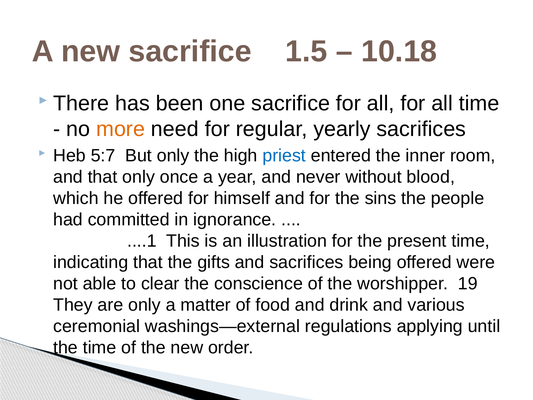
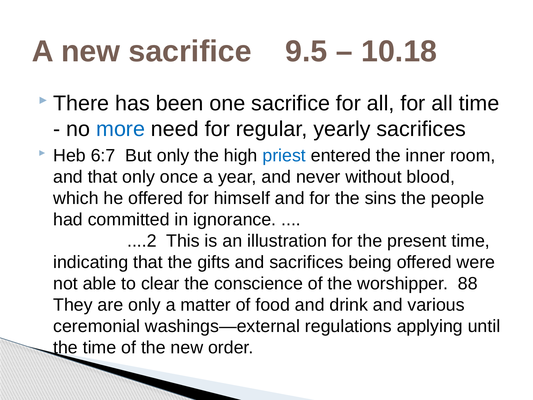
1.5: 1.5 -> 9.5
more colour: orange -> blue
5:7: 5:7 -> 6:7
....1: ....1 -> ....2
19: 19 -> 88
